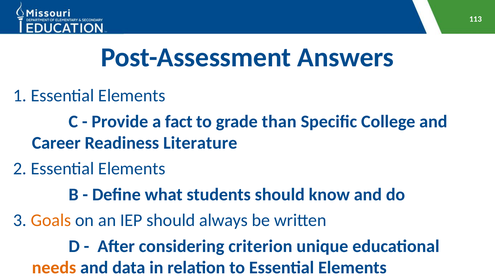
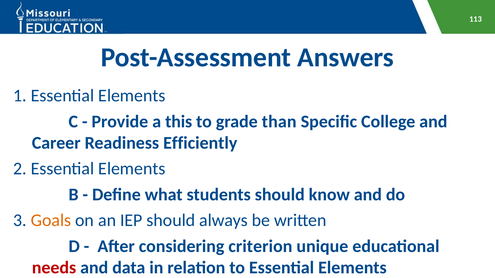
fact: fact -> this
Literature: Literature -> Efficiently
needs colour: orange -> red
